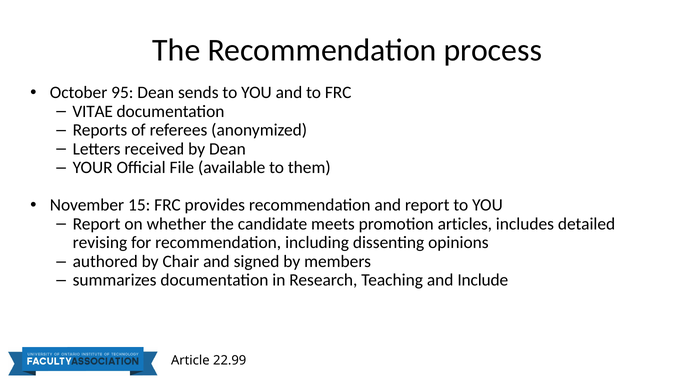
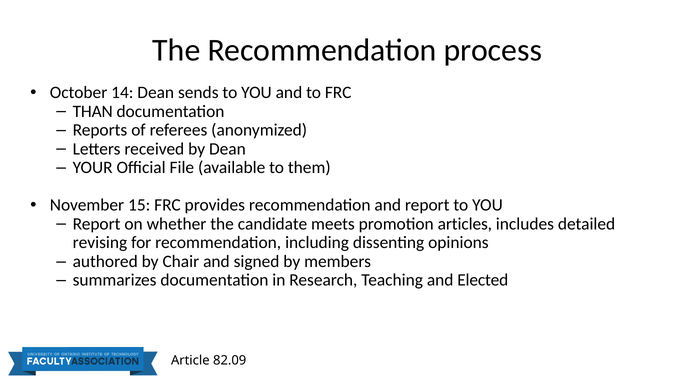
95: 95 -> 14
VITAE: VITAE -> THAN
Include: Include -> Elected
22.99: 22.99 -> 82.09
